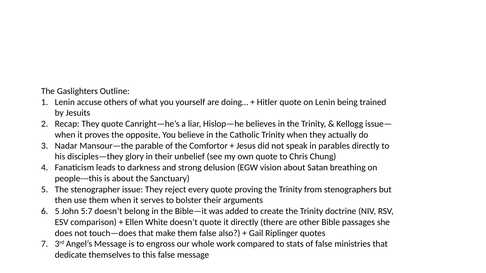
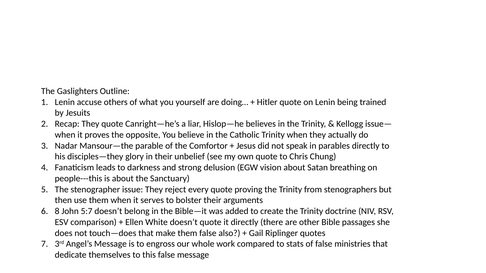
5 at (57, 211): 5 -> 8
